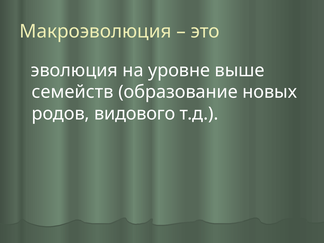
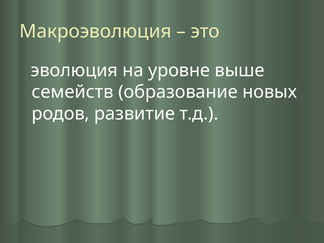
видового: видового -> развитие
